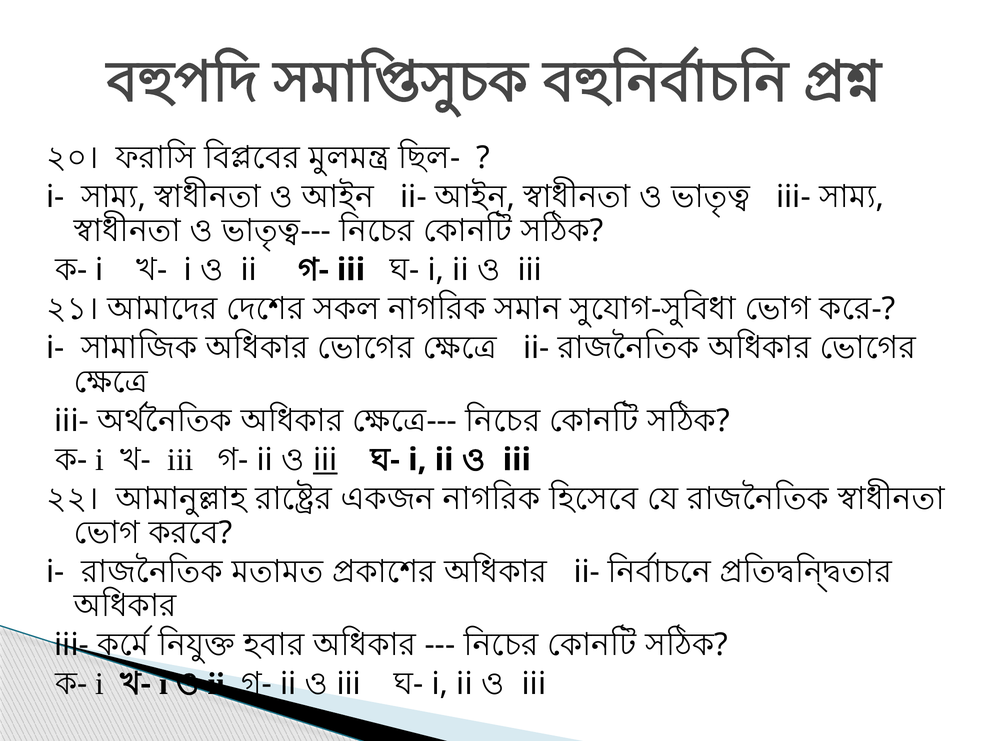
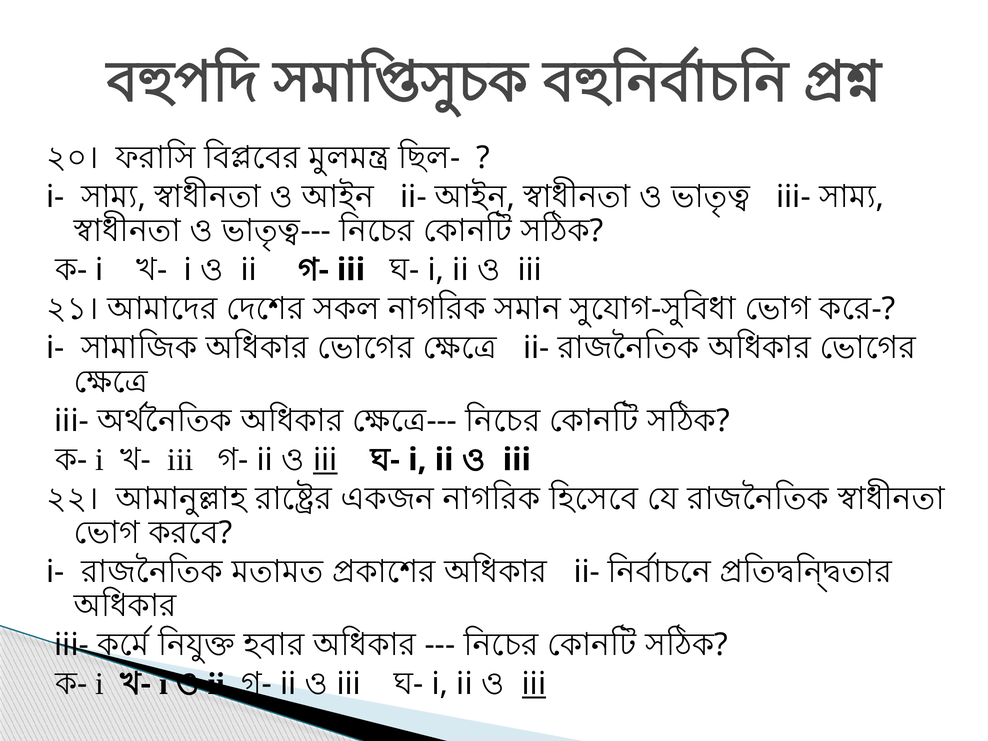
iii at (534, 684) underline: none -> present
